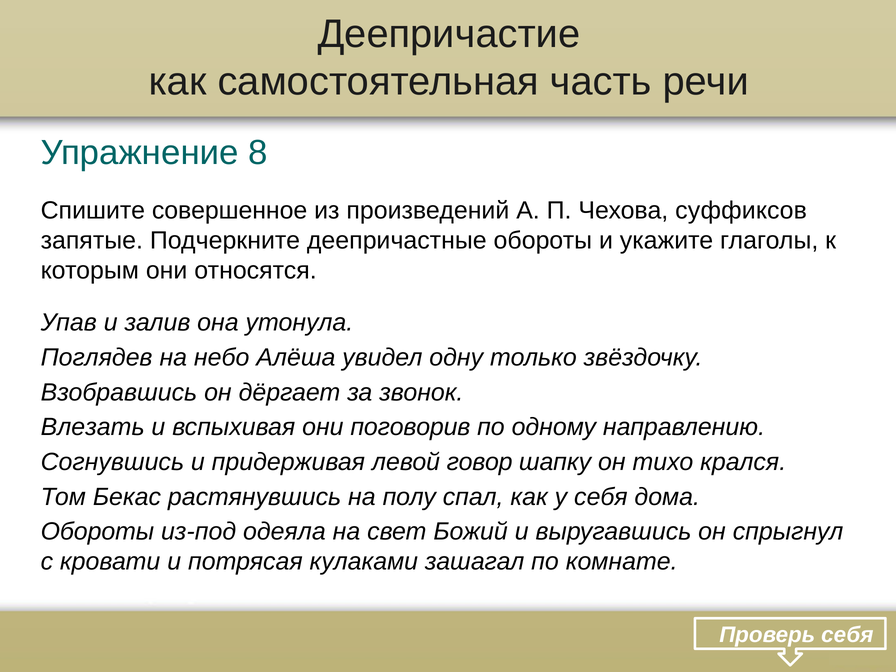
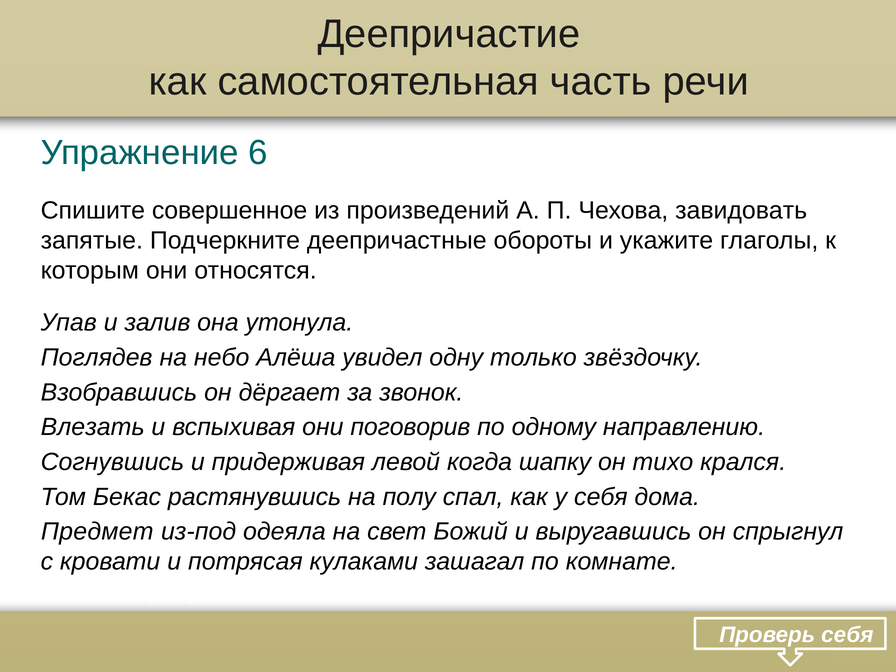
8: 8 -> 6
суффиксов: суффиксов -> завидовать
говор: говор -> когда
Обороты at (97, 532): Обороты -> Предмет
